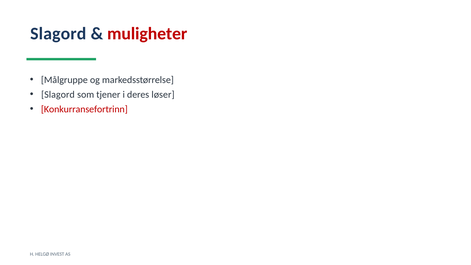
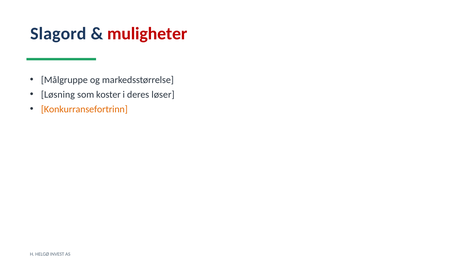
Slagord at (58, 95): Slagord -> Løsning
tjener: tjener -> koster
Konkurransefortrinn colour: red -> orange
